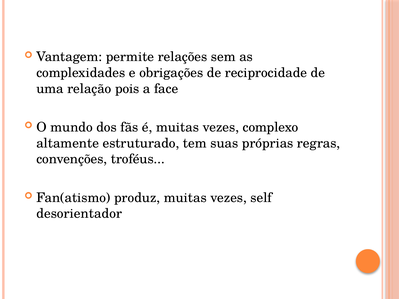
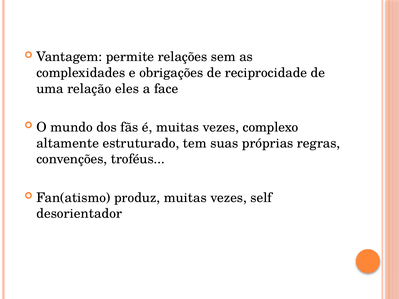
pois: pois -> eles
